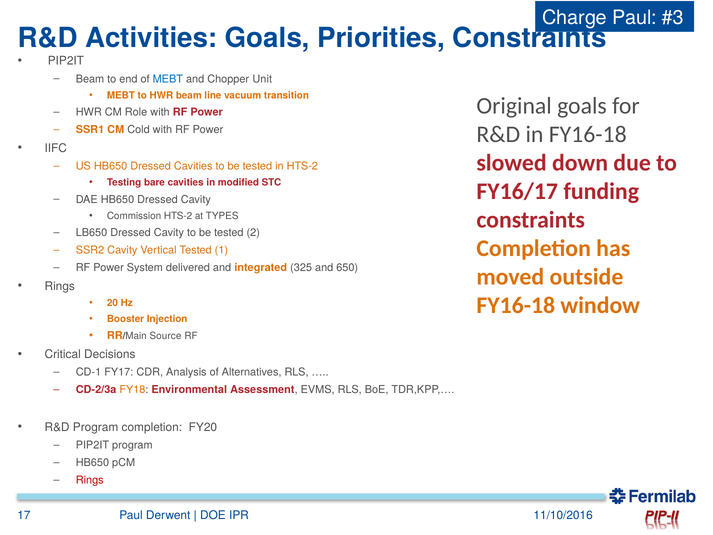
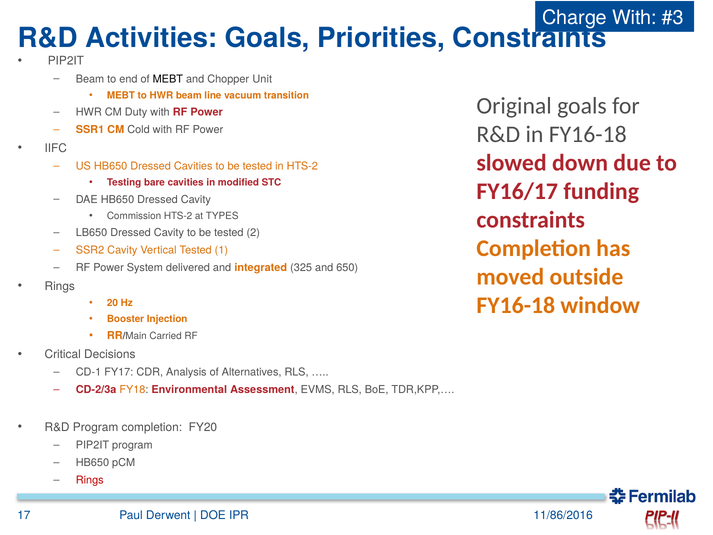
Charge Paul: Paul -> With
MEBT at (168, 79) colour: blue -> black
Role: Role -> Duty
Source: Source -> Carried
11/10/2016: 11/10/2016 -> 11/86/2016
